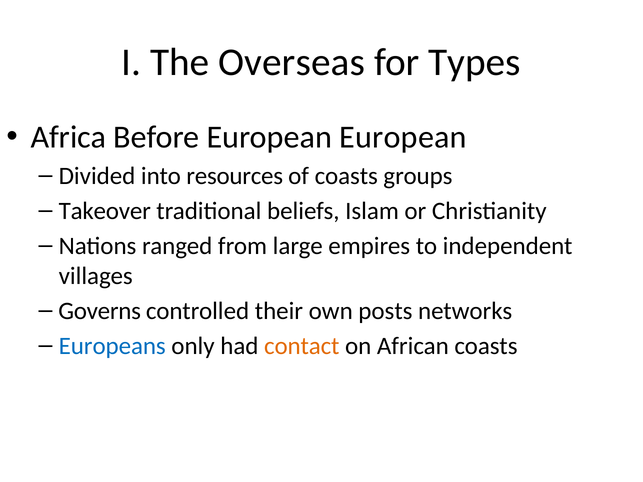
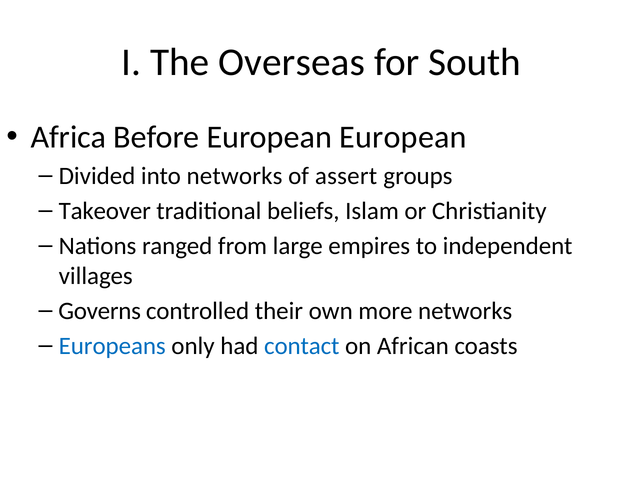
Types: Types -> South
into resources: resources -> networks
of coasts: coasts -> assert
posts: posts -> more
contact colour: orange -> blue
